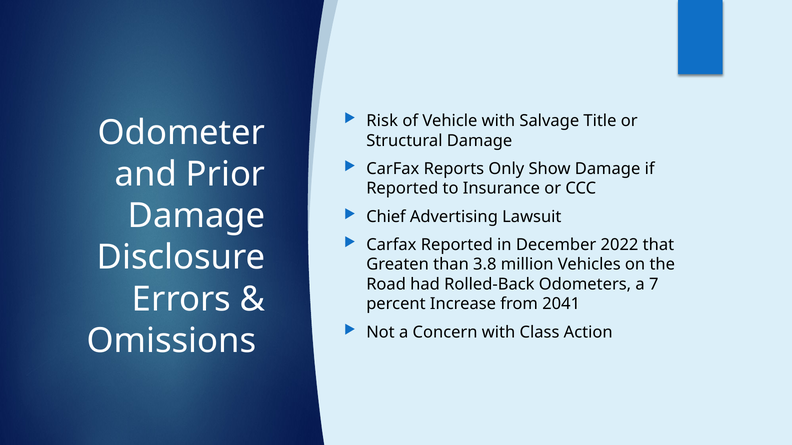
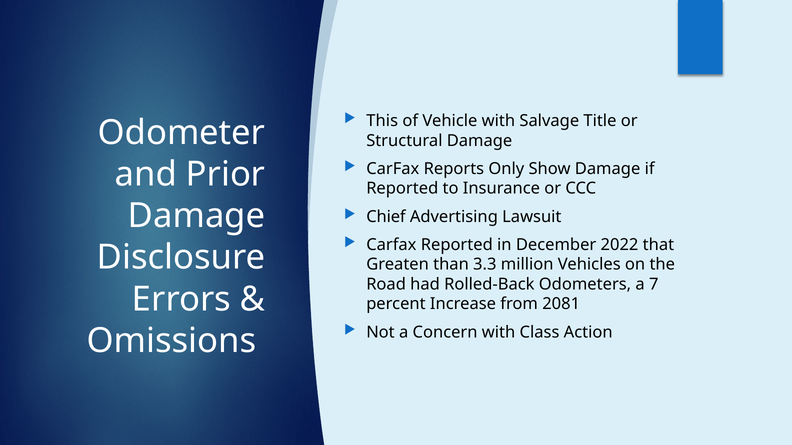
Risk: Risk -> This
3.8: 3.8 -> 3.3
2041: 2041 -> 2081
